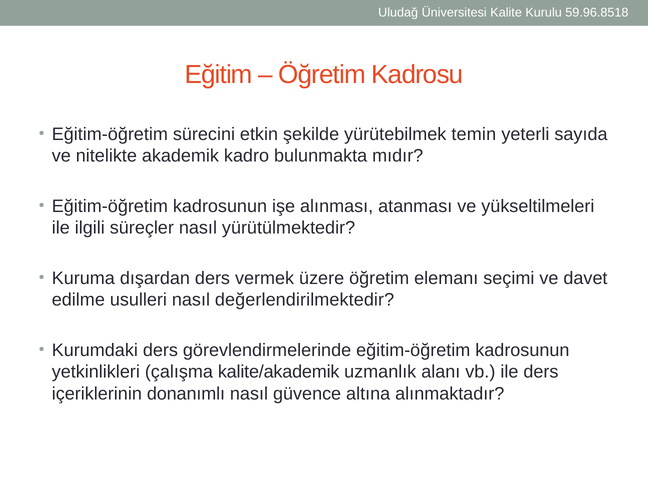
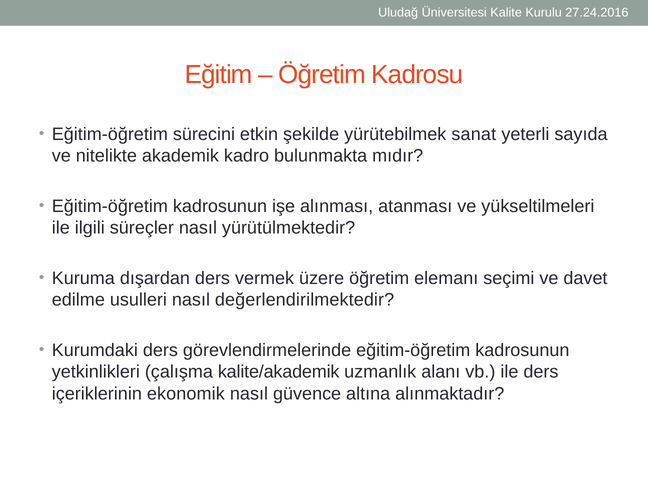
59.96.8518: 59.96.8518 -> 27.24.2016
temin: temin -> sanat
donanımlı: donanımlı -> ekonomik
